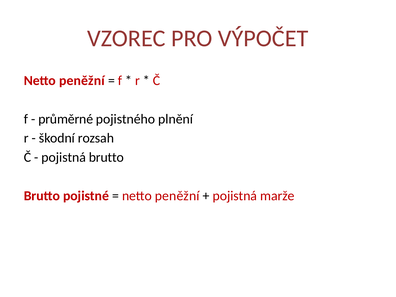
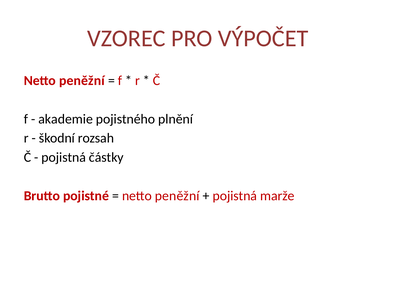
průměrné: průměrné -> akademie
pojistná brutto: brutto -> částky
